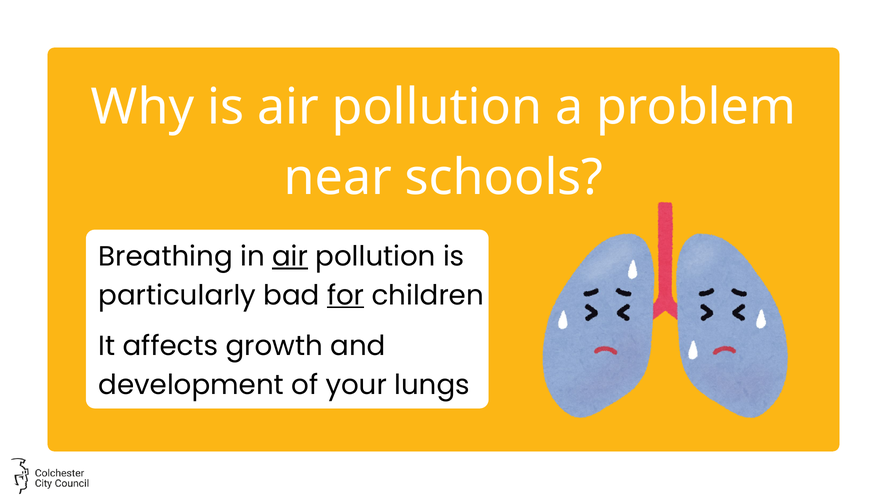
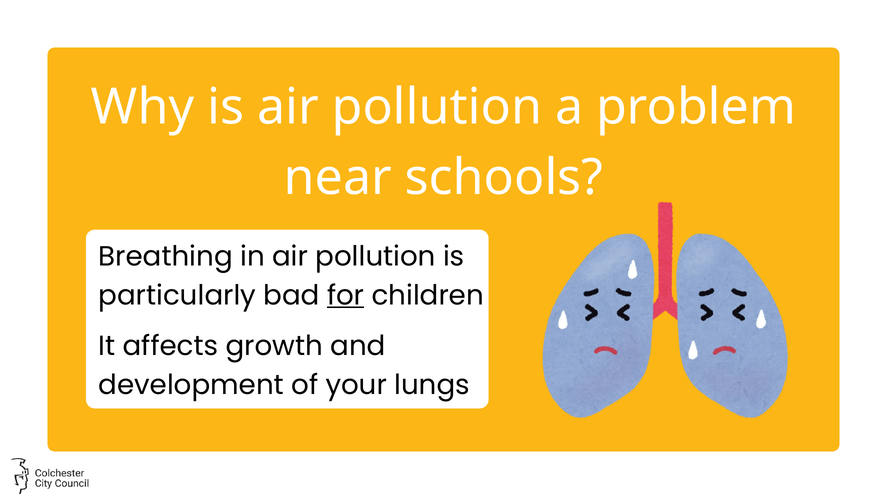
air at (290, 257) underline: present -> none
